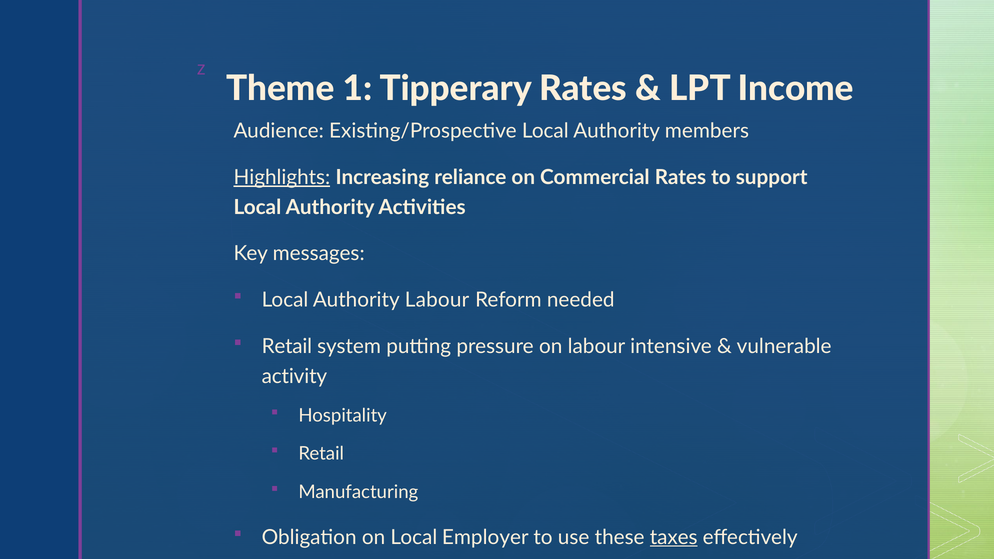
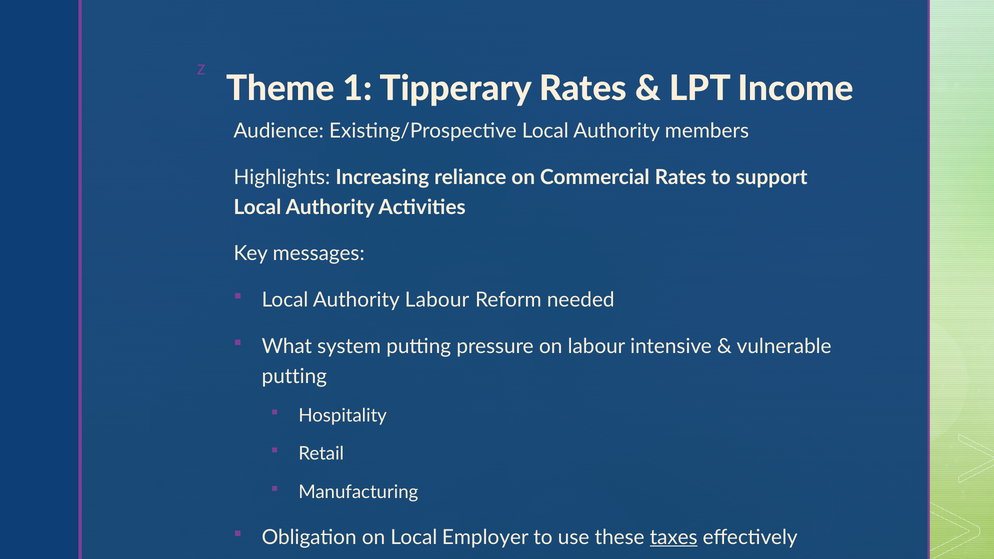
Highlights underline: present -> none
Retail at (287, 346): Retail -> What
activity at (294, 376): activity -> putting
